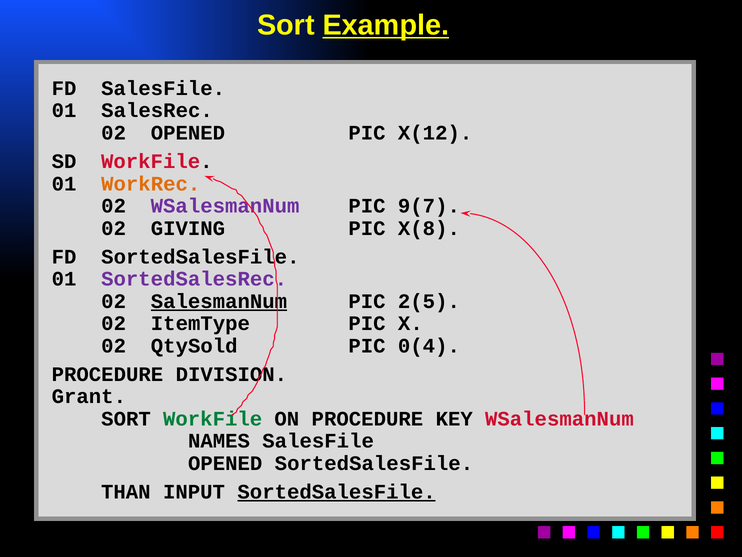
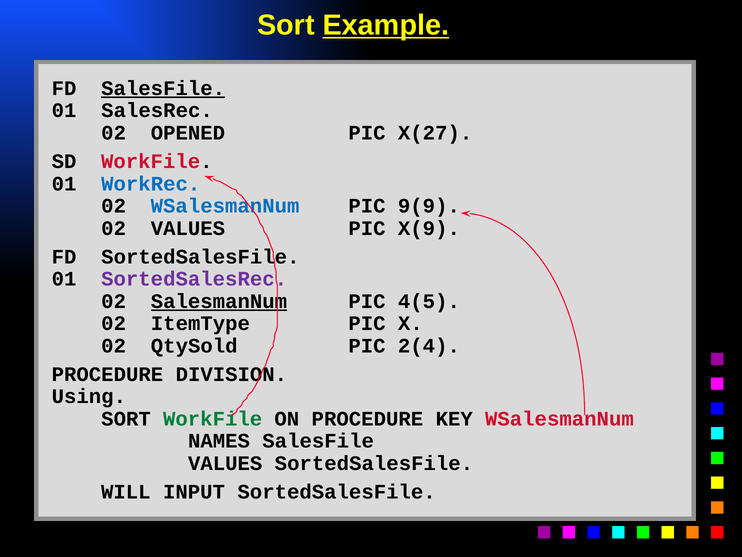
SalesFile at (163, 88) underline: none -> present
X(12: X(12 -> X(27
WorkRec colour: orange -> blue
WSalesmanNum at (225, 206) colour: purple -> blue
9(7: 9(7 -> 9(9
02 GIVING: GIVING -> VALUES
X(8: X(8 -> X(9
2(5: 2(5 -> 4(5
0(4: 0(4 -> 2(4
Grant: Grant -> Using
OPENED at (225, 463): OPENED -> VALUES
THAN: THAN -> WILL
SortedSalesFile at (337, 492) underline: present -> none
